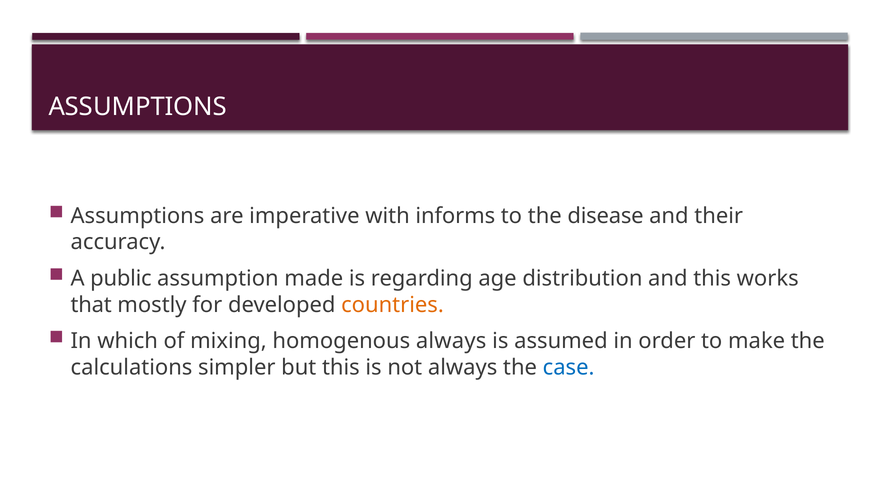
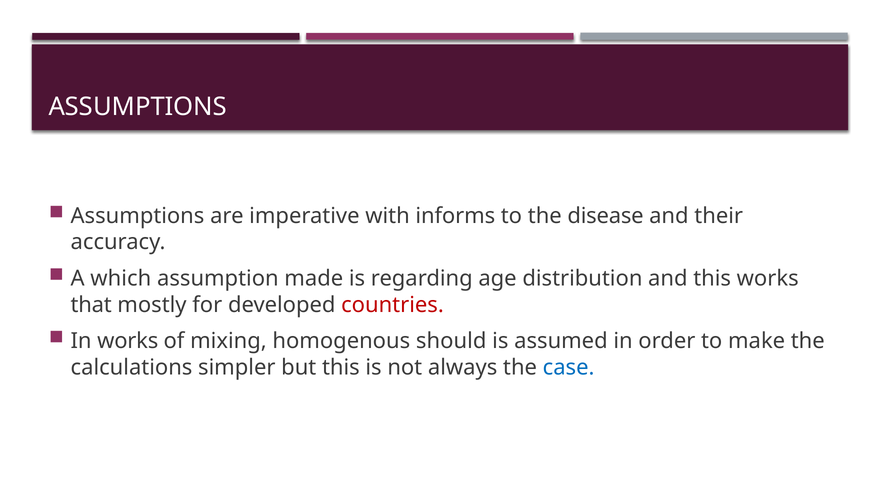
public: public -> which
countries colour: orange -> red
In which: which -> works
homogenous always: always -> should
